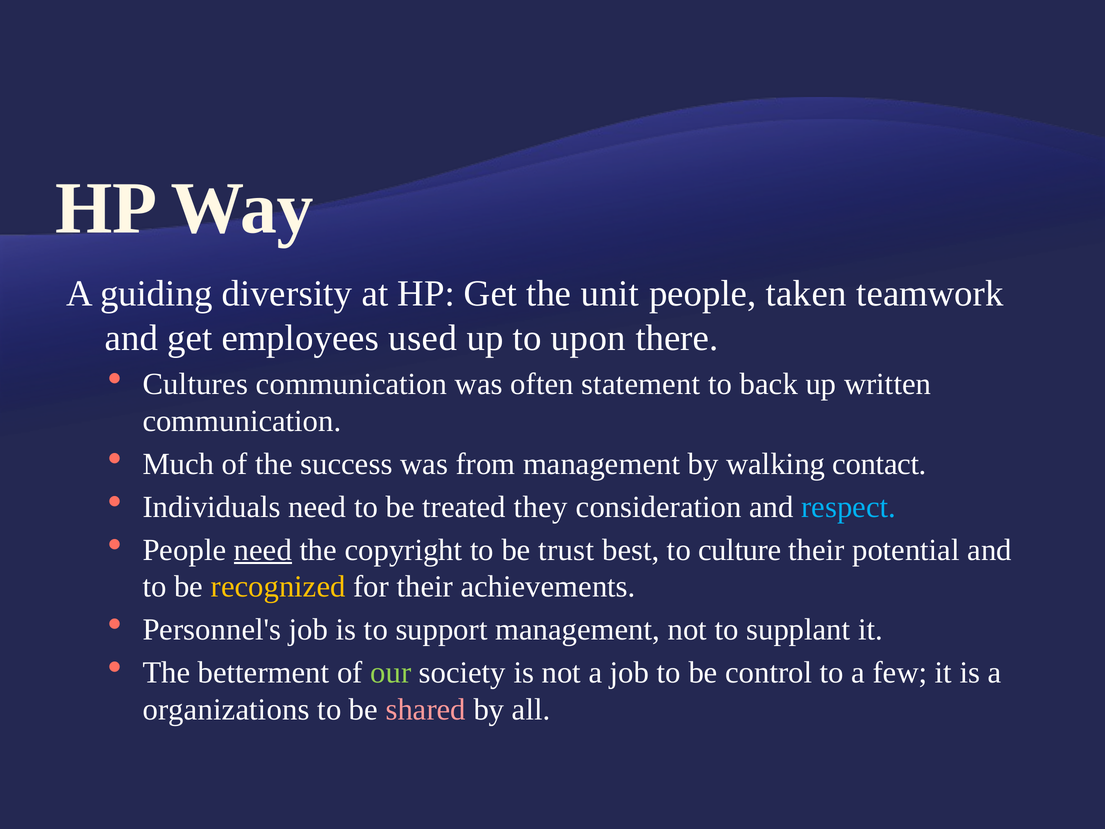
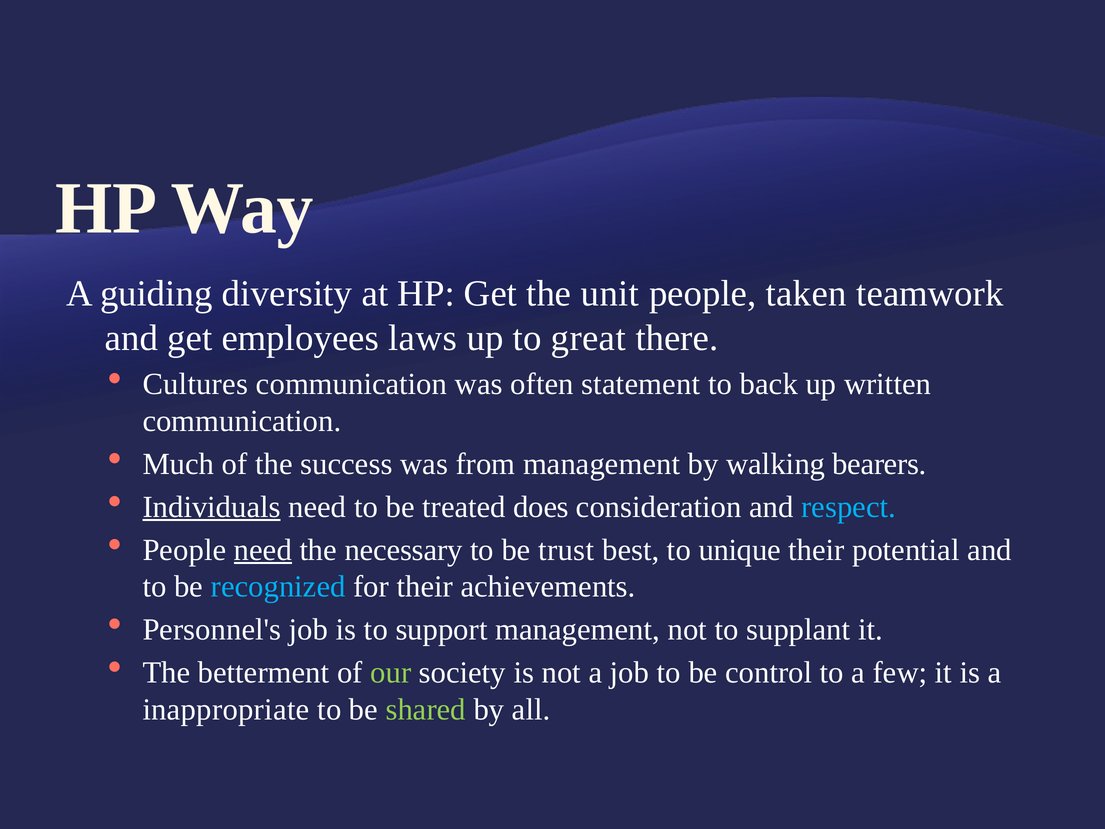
used: used -> laws
upon: upon -> great
contact: contact -> bearers
Individuals underline: none -> present
they: they -> does
copyright: copyright -> necessary
culture: culture -> unique
recognized colour: yellow -> light blue
organizations: organizations -> inappropriate
shared colour: pink -> light green
